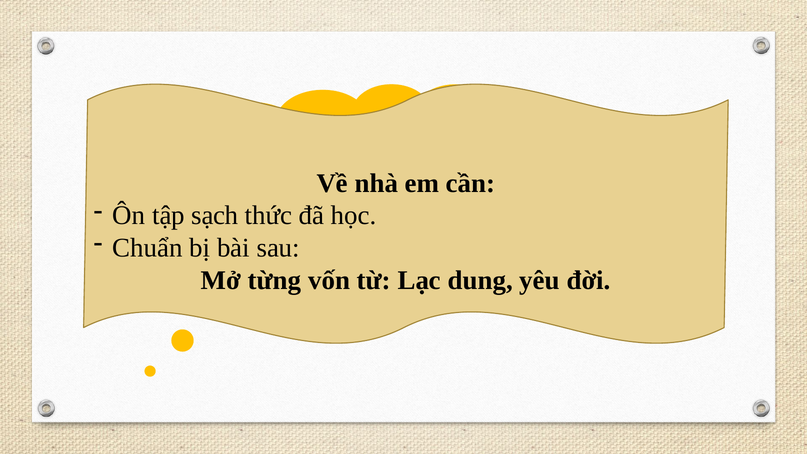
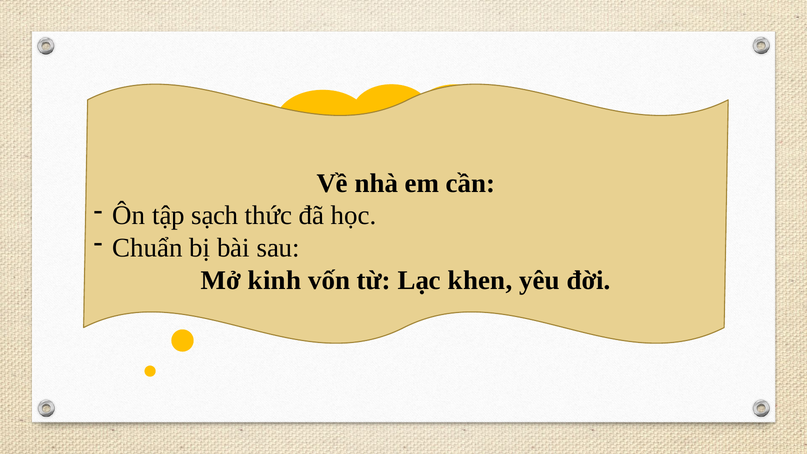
từng: từng -> kinh
dung: dung -> khen
